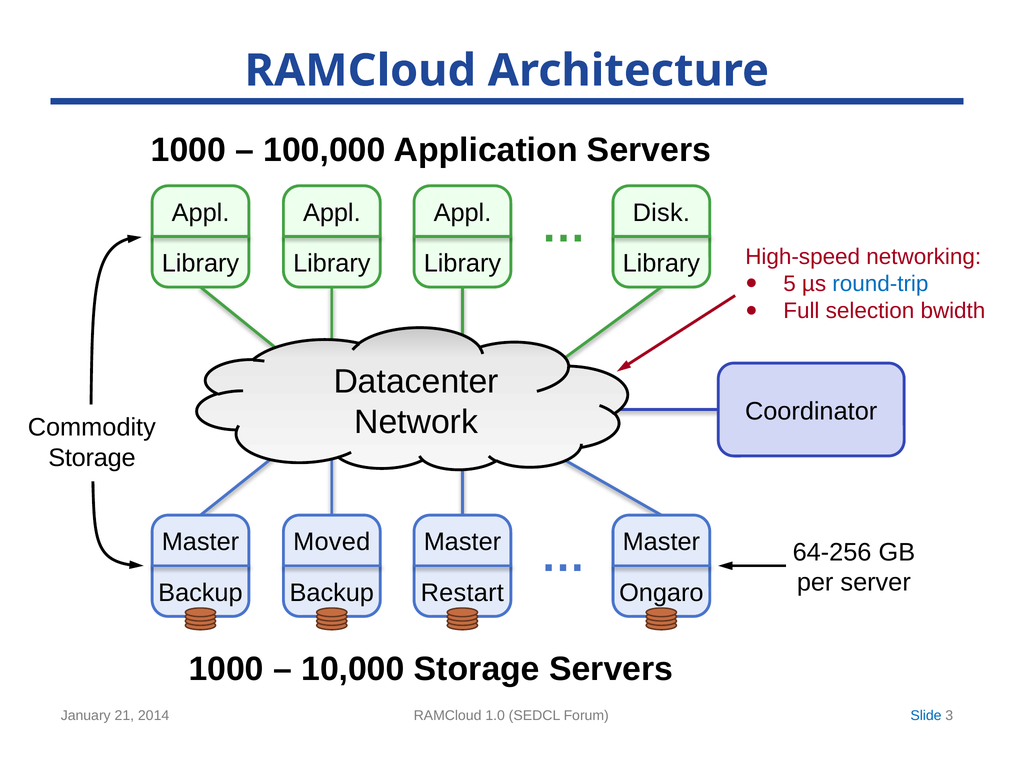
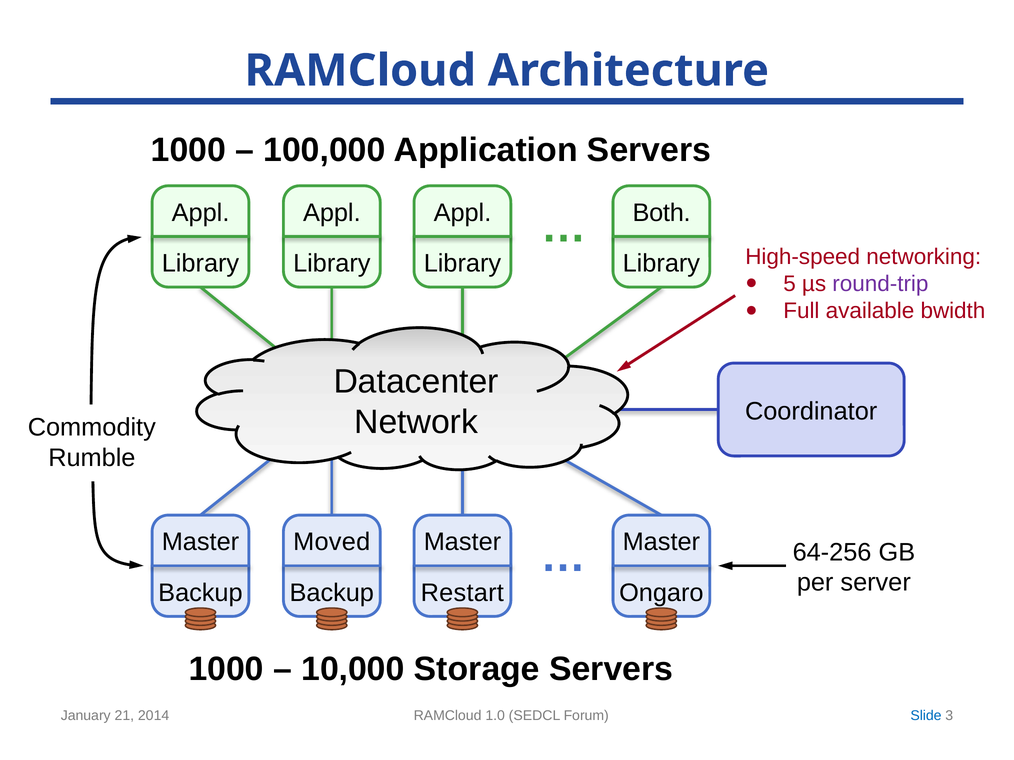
Disk: Disk -> Both
round-trip colour: blue -> purple
selection: selection -> available
Storage at (92, 458): Storage -> Rumble
